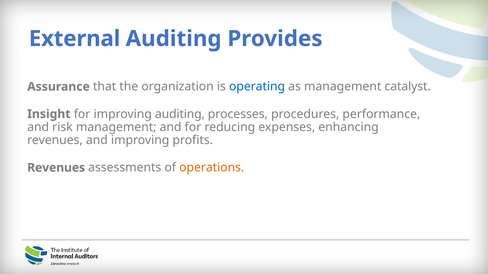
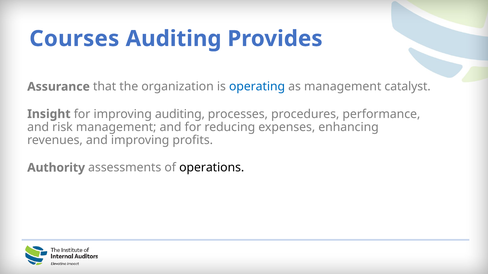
External: External -> Courses
Revenues at (56, 168): Revenues -> Authority
operations colour: orange -> black
